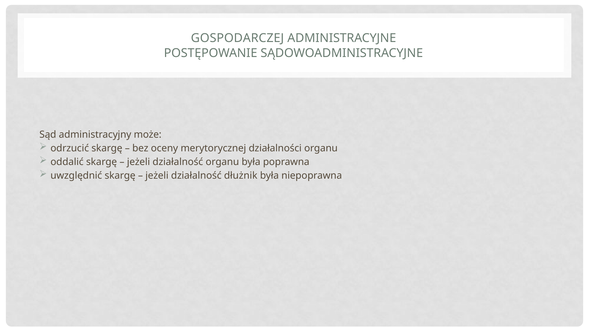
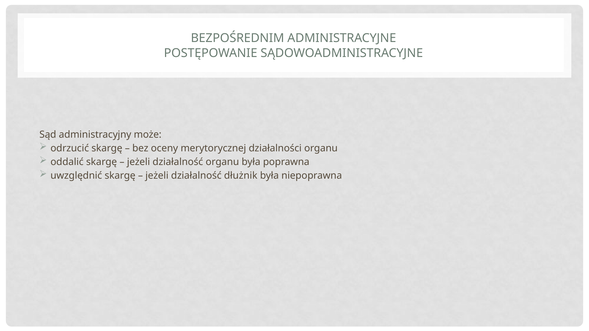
GOSPODARCZEJ: GOSPODARCZEJ -> BEZPOŚREDNIM
